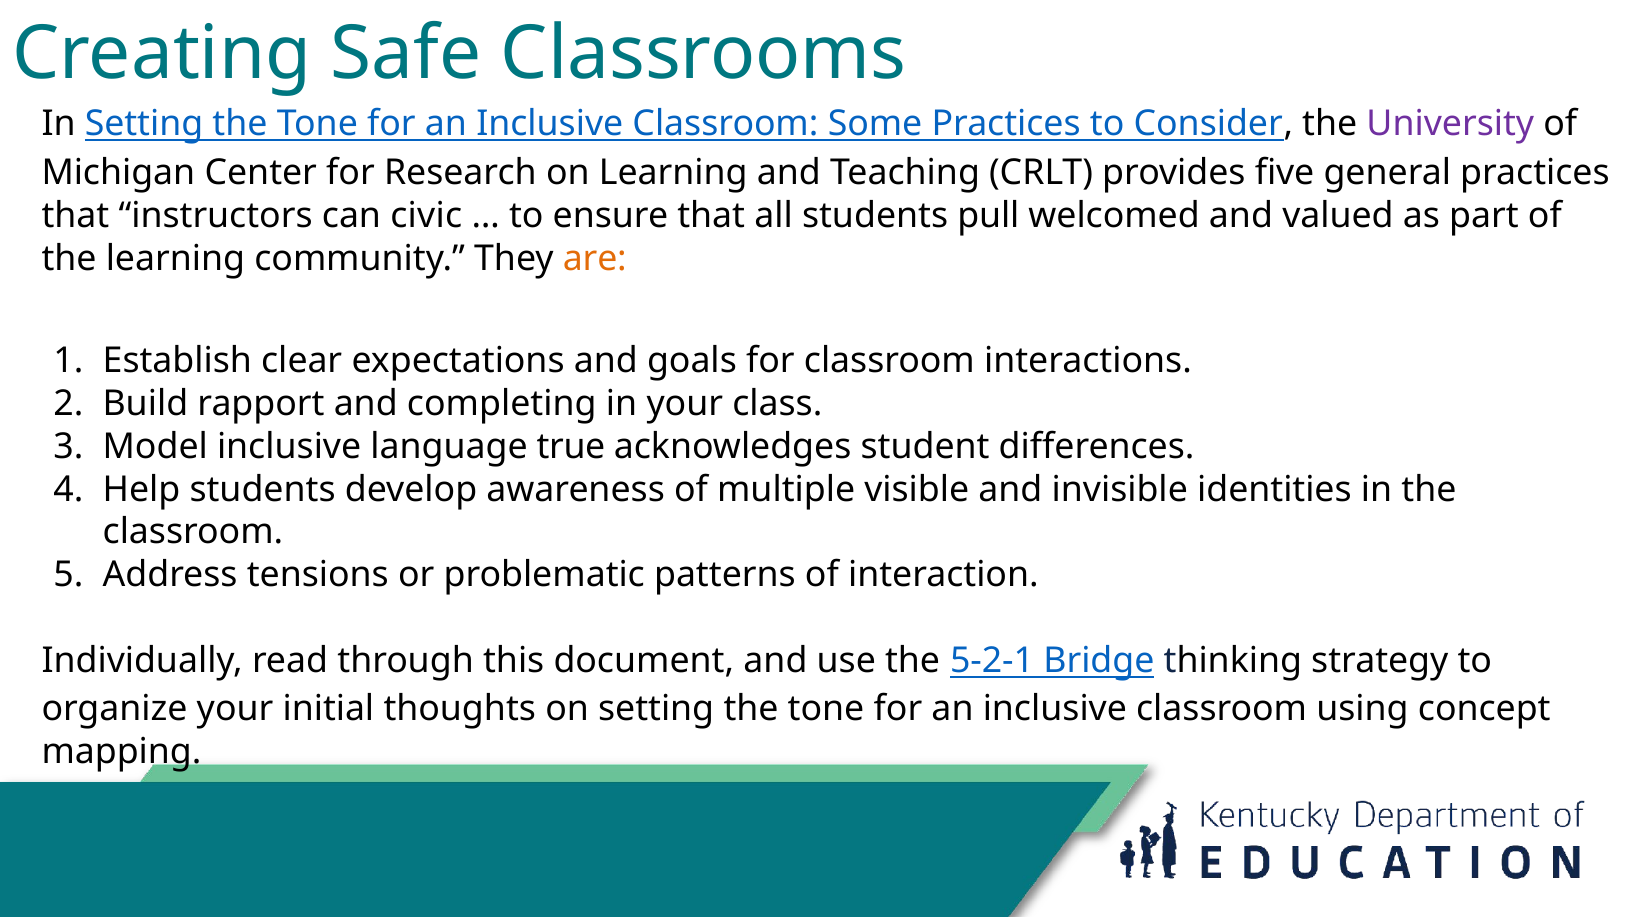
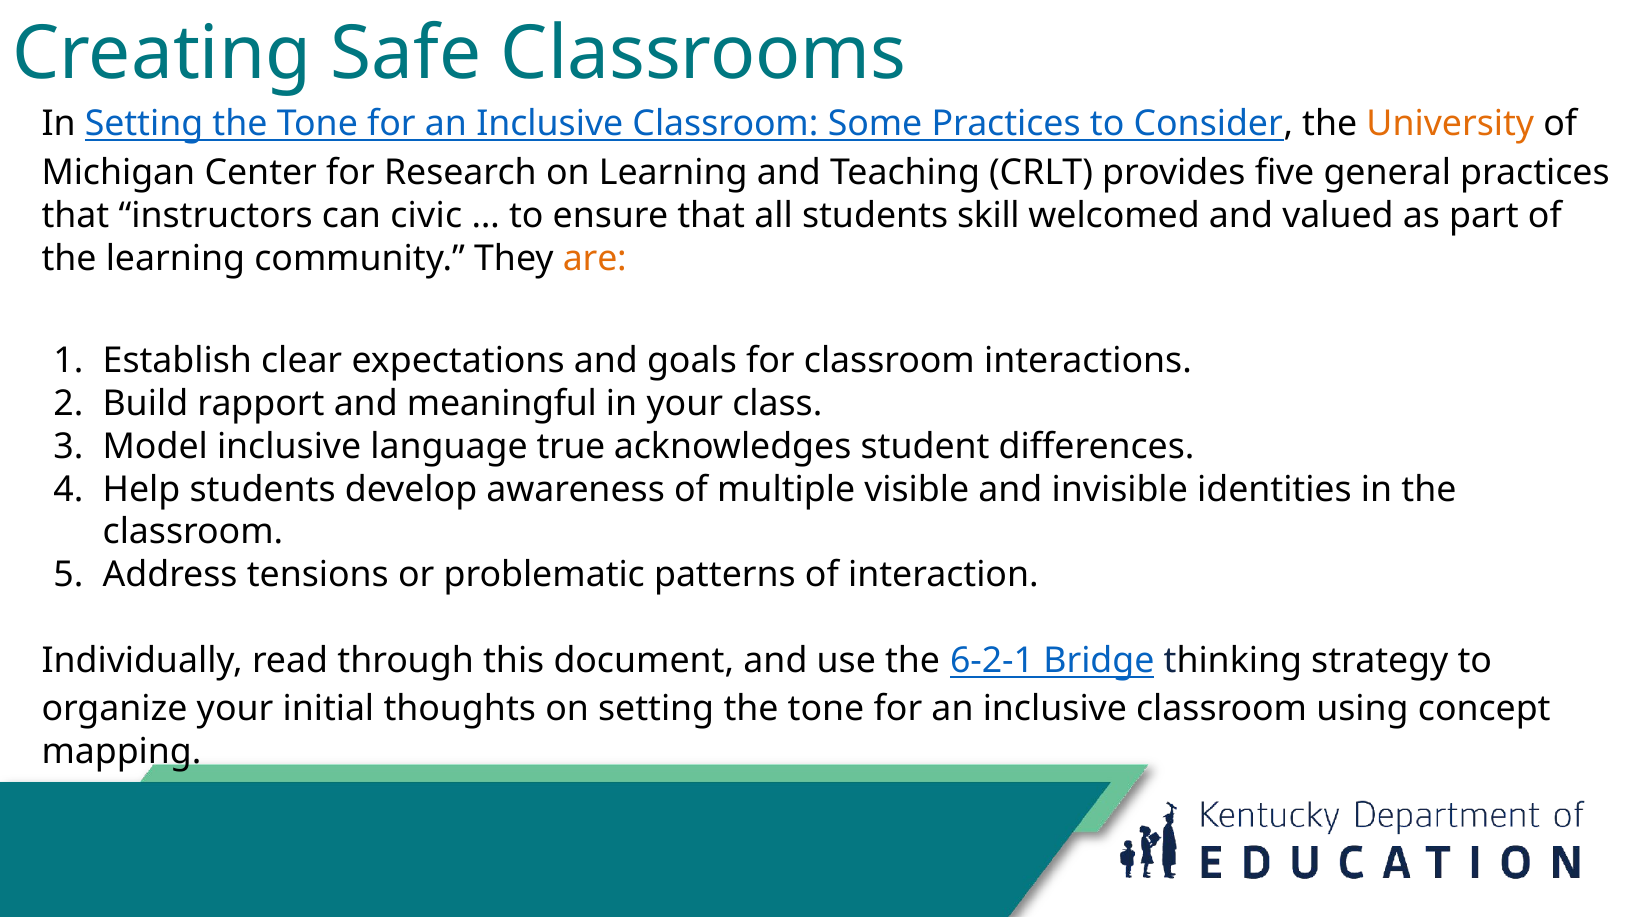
University colour: purple -> orange
pull: pull -> skill
completing: completing -> meaningful
5-2-1: 5-2-1 -> 6-2-1
